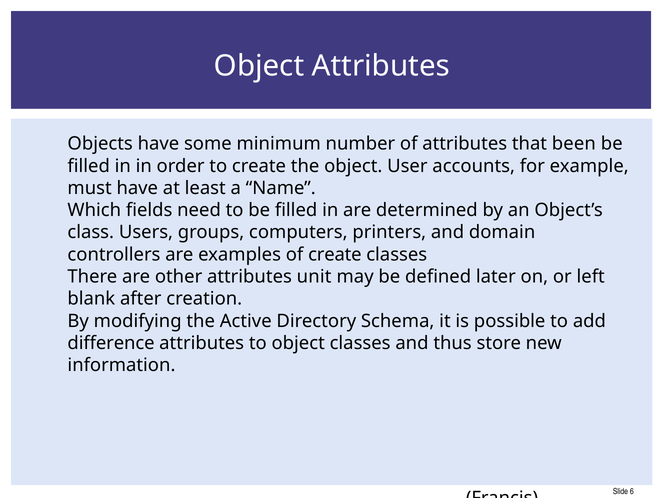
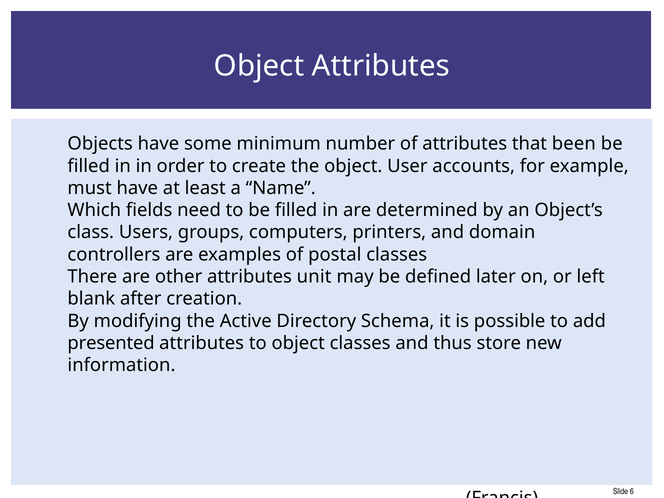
of create: create -> postal
difference: difference -> presented
